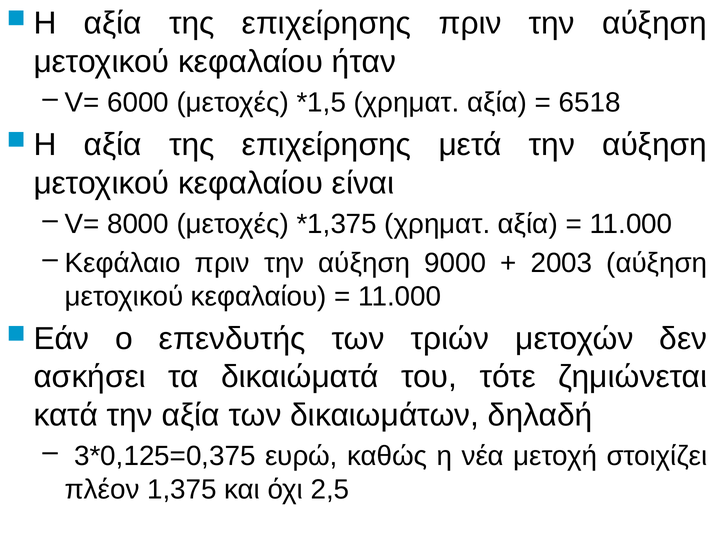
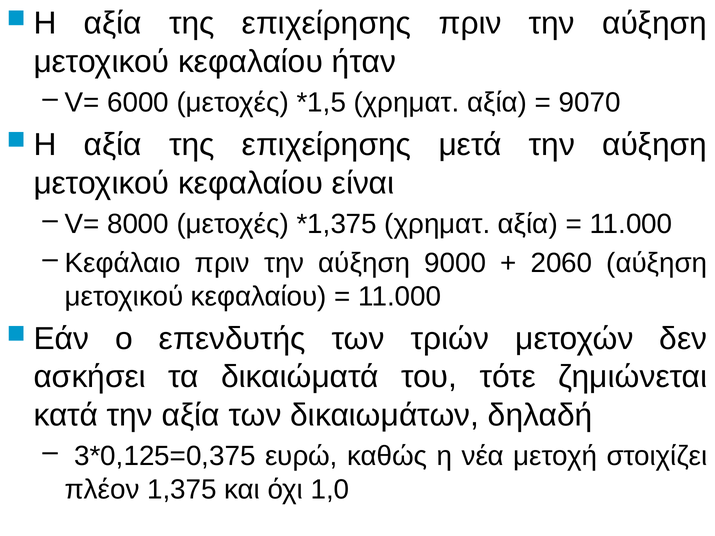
6518: 6518 -> 9070
2003: 2003 -> 2060
2,5: 2,5 -> 1,0
